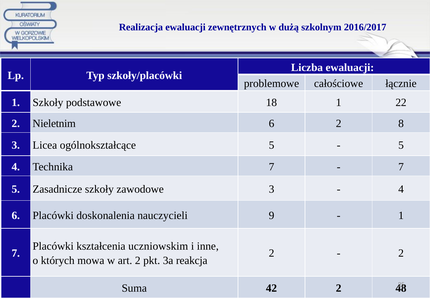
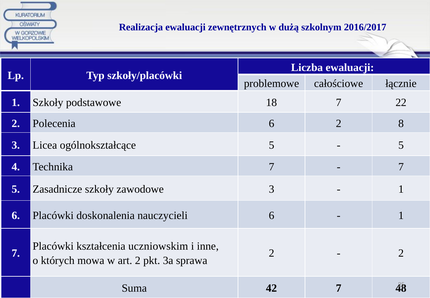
18 1: 1 -> 7
Nieletnim: Nieletnim -> Polecenia
4 at (401, 189): 4 -> 1
nauczycieli 9: 9 -> 6
reakcja: reakcja -> sprawa
42 2: 2 -> 7
